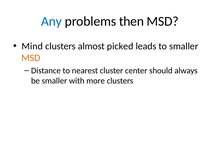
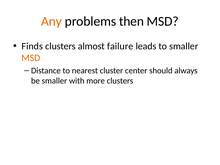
Any colour: blue -> orange
Mind: Mind -> Finds
picked: picked -> failure
